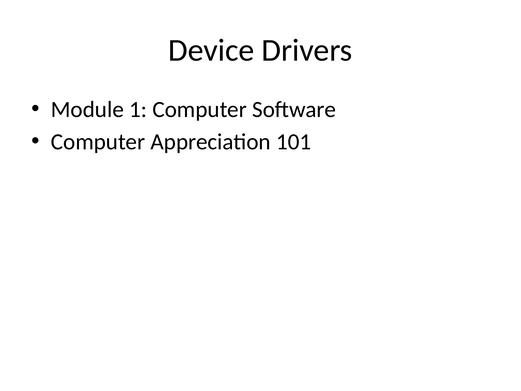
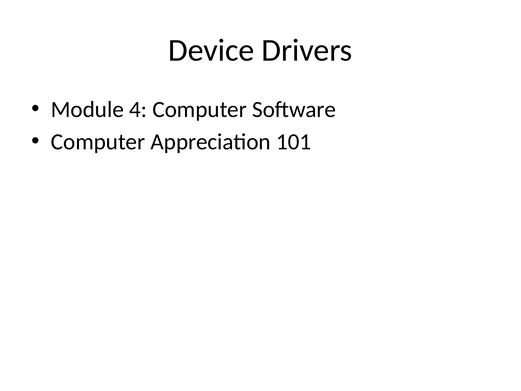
1: 1 -> 4
